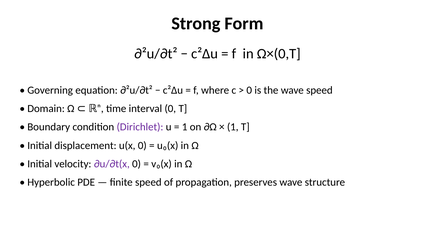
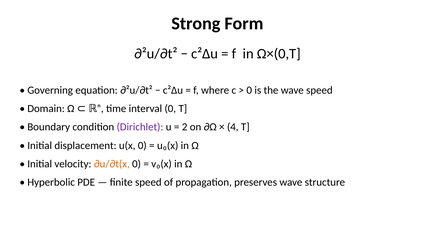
1 at (185, 127): 1 -> 2
1 at (233, 127): 1 -> 4
∂u/∂t(x colour: purple -> orange
